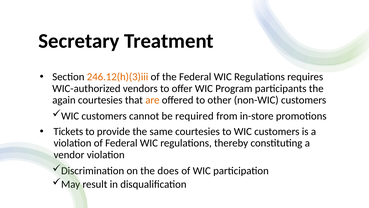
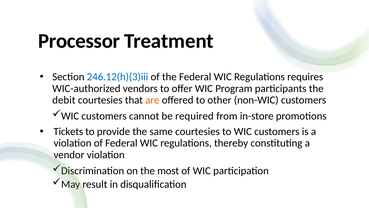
Secretary: Secretary -> Processor
246.12(h)(3)iii colour: orange -> blue
again: again -> debit
does: does -> most
